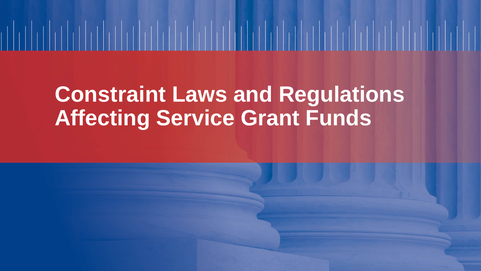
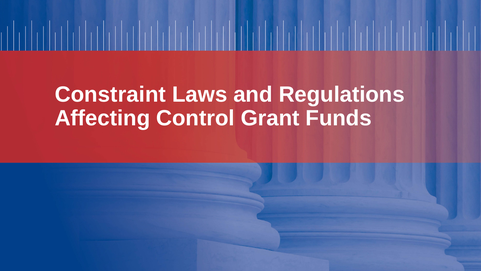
Service: Service -> Control
